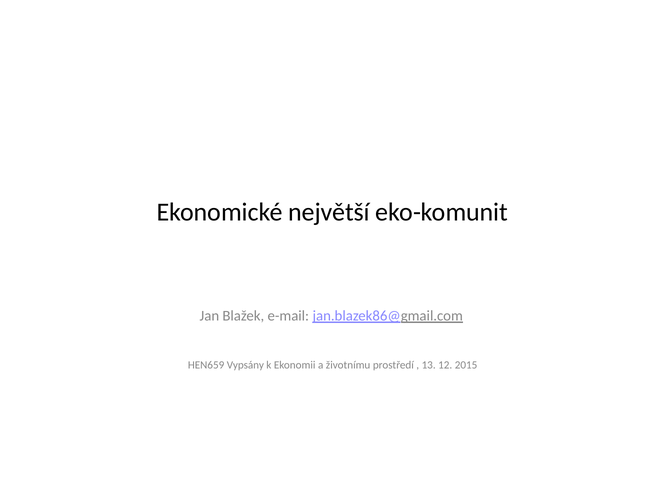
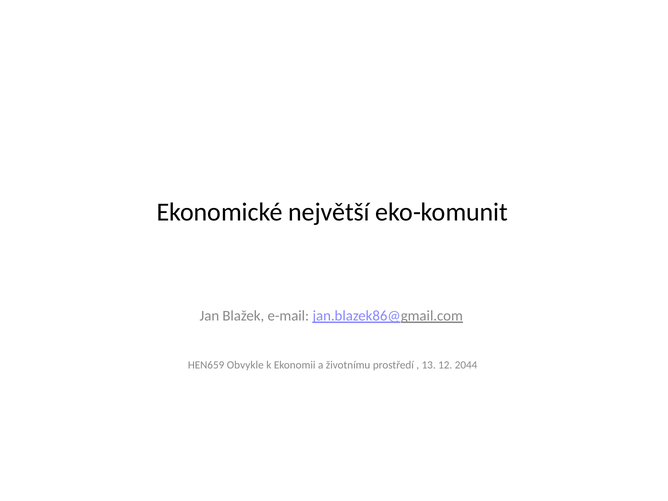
Vypsány: Vypsány -> Obvykle
2015: 2015 -> 2044
